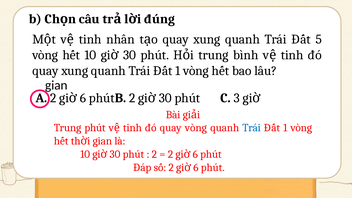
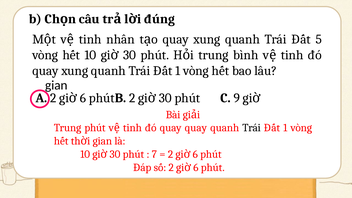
3: 3 -> 9
quay vòng: vòng -> quay
Trái at (252, 128) colour: blue -> black
2 at (154, 154): 2 -> 7
